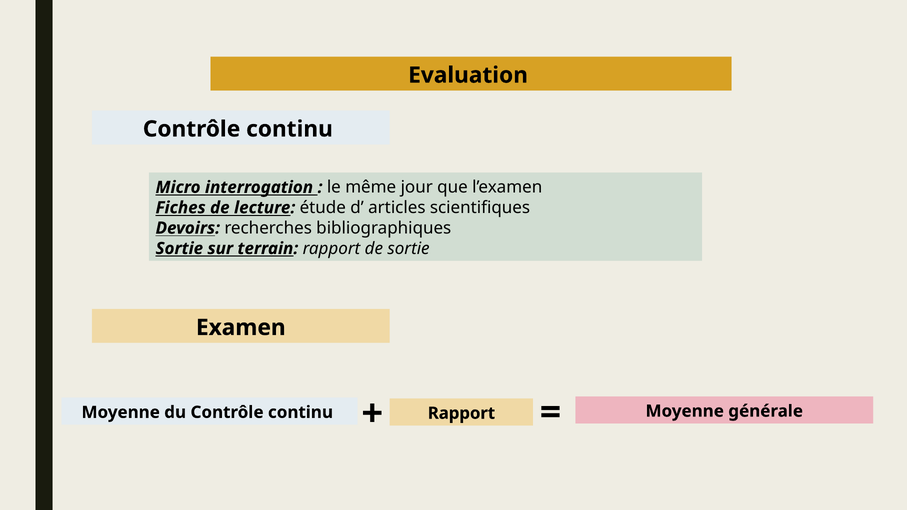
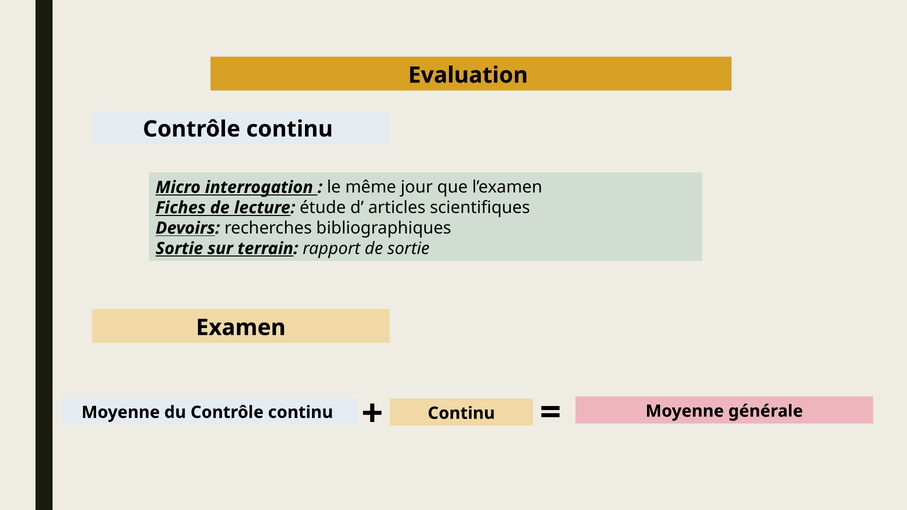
continu Rapport: Rapport -> Continu
